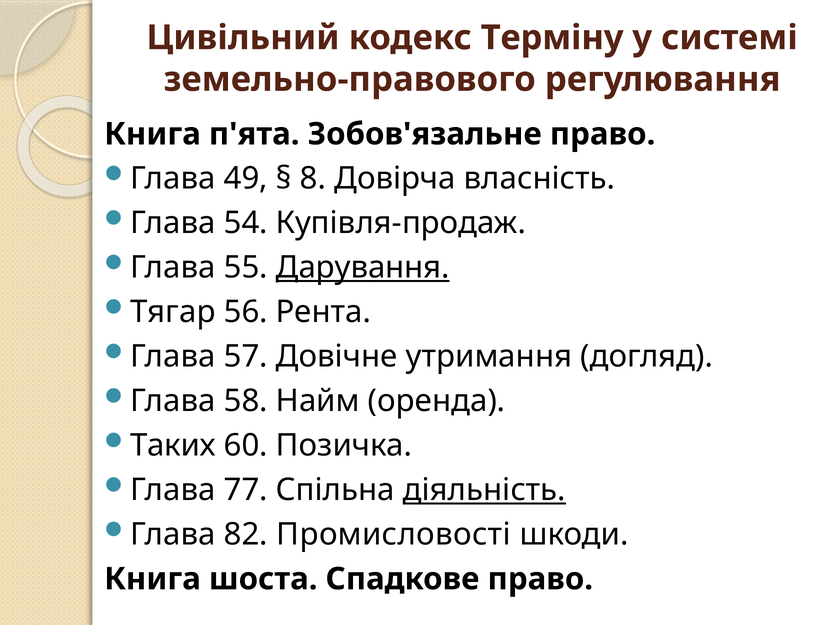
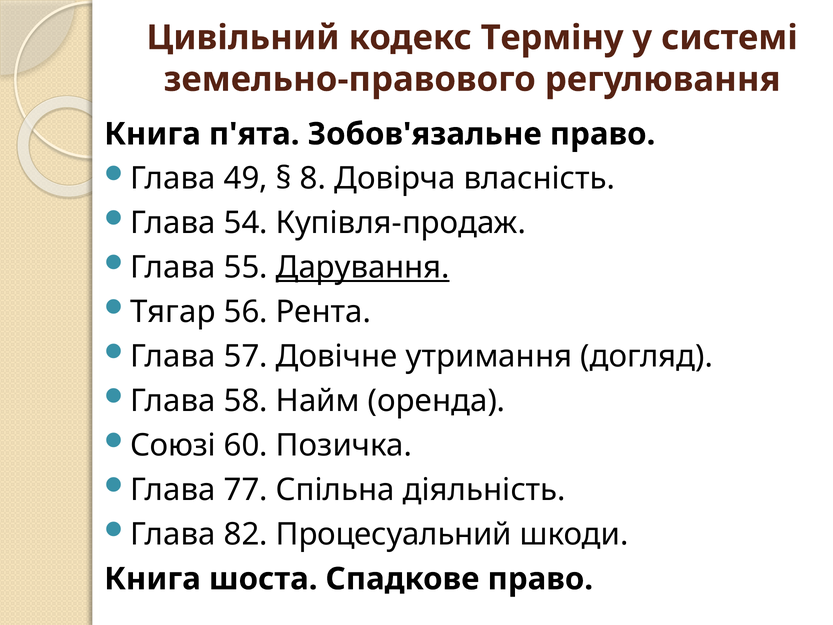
Таких: Таких -> Союзі
діяльність underline: present -> none
Промисловості: Промисловості -> Процесуальний
